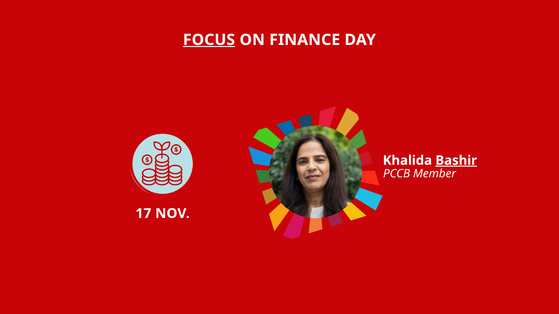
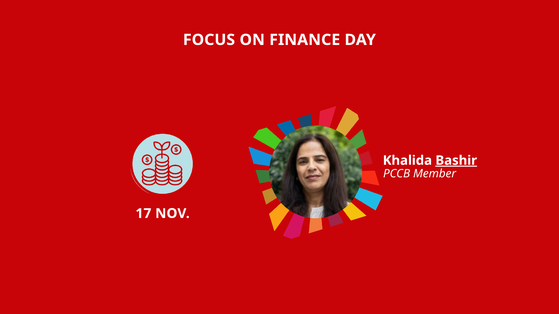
FOCUS underline: present -> none
